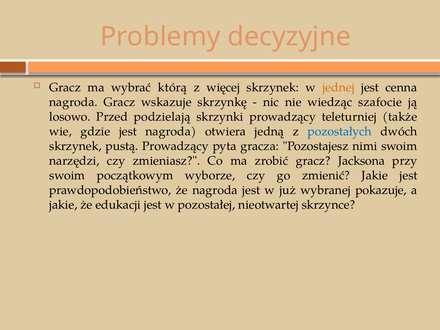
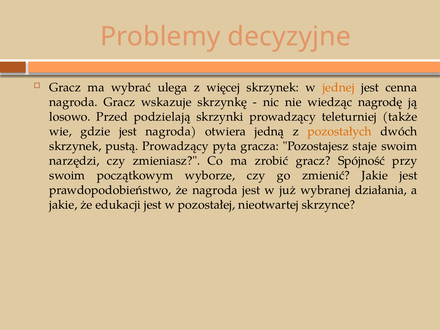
którą: którą -> ulega
szafocie: szafocie -> nagrodę
pozostałych colour: blue -> orange
nimi: nimi -> staje
Jacksona: Jacksona -> Spójność
pokazuje: pokazuje -> działania
